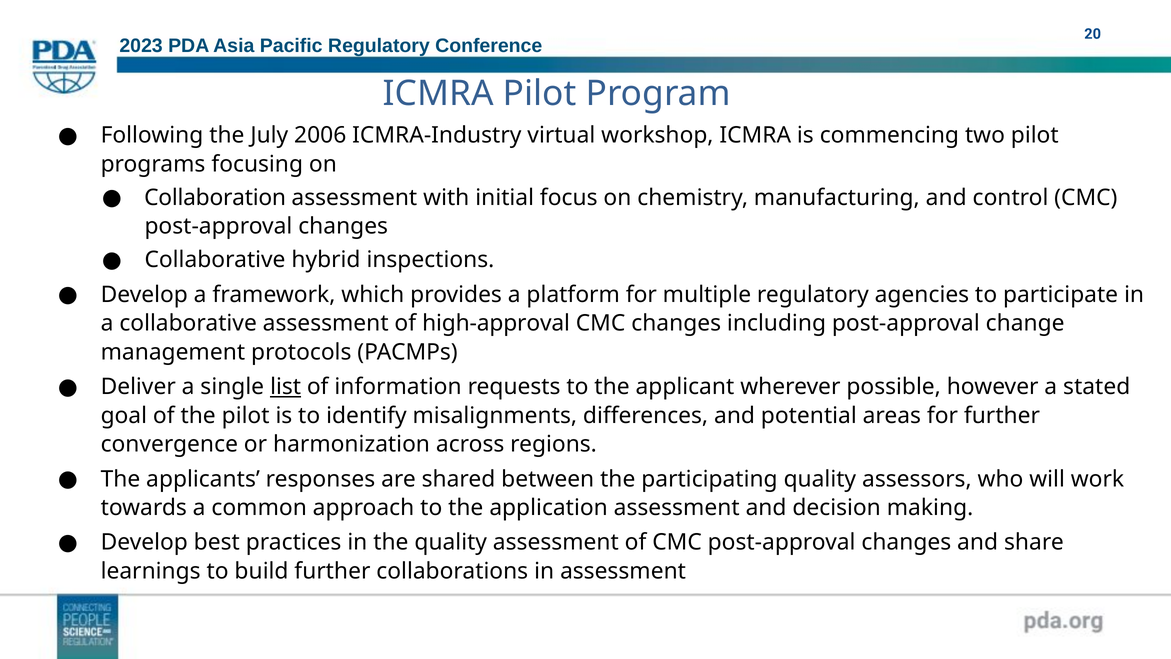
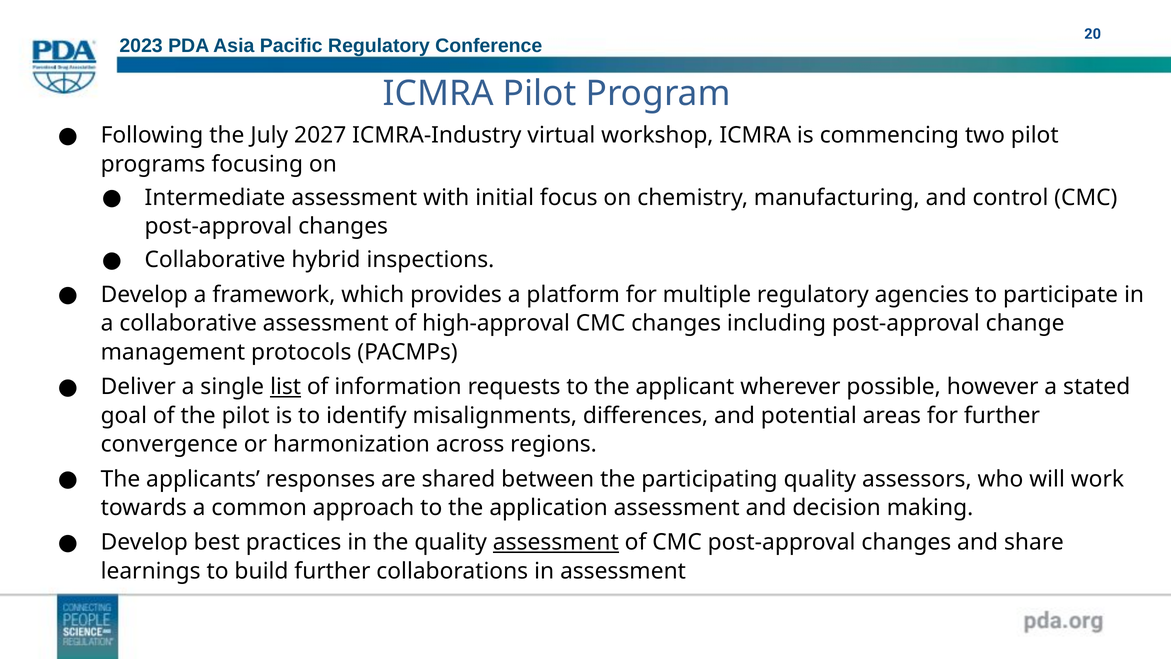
2006: 2006 -> 2027
Collaboration: Collaboration -> Intermediate
assessment at (556, 542) underline: none -> present
